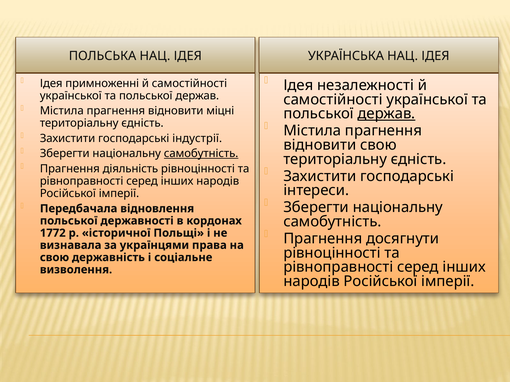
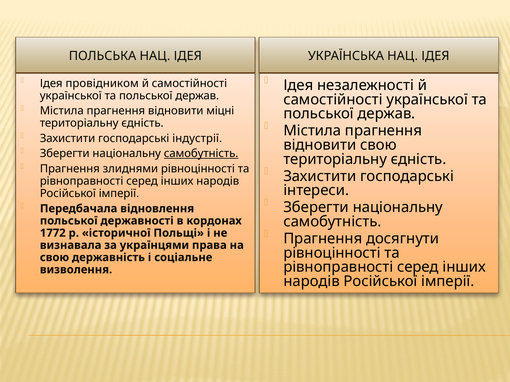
примноженні: примноженні -> провідником
держав at (386, 114) underline: present -> none
діяльність: діяльність -> злиднями
